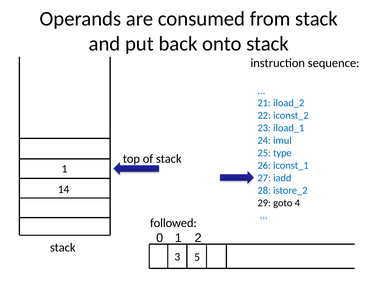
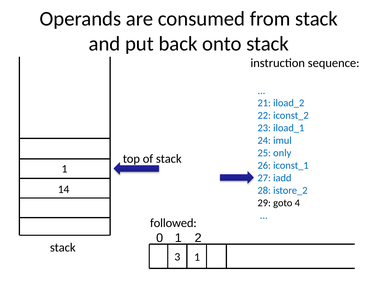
type: type -> only
3 5: 5 -> 1
